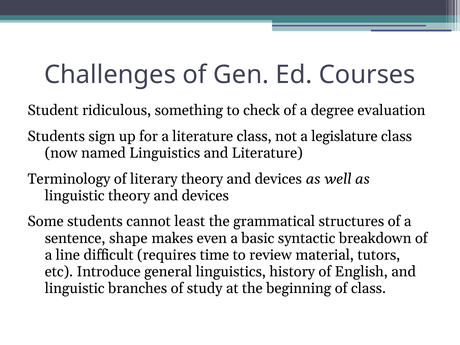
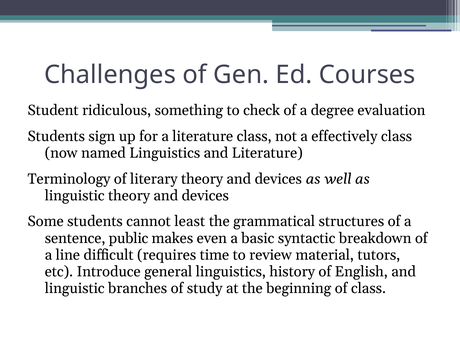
legislature: legislature -> effectively
shape: shape -> public
